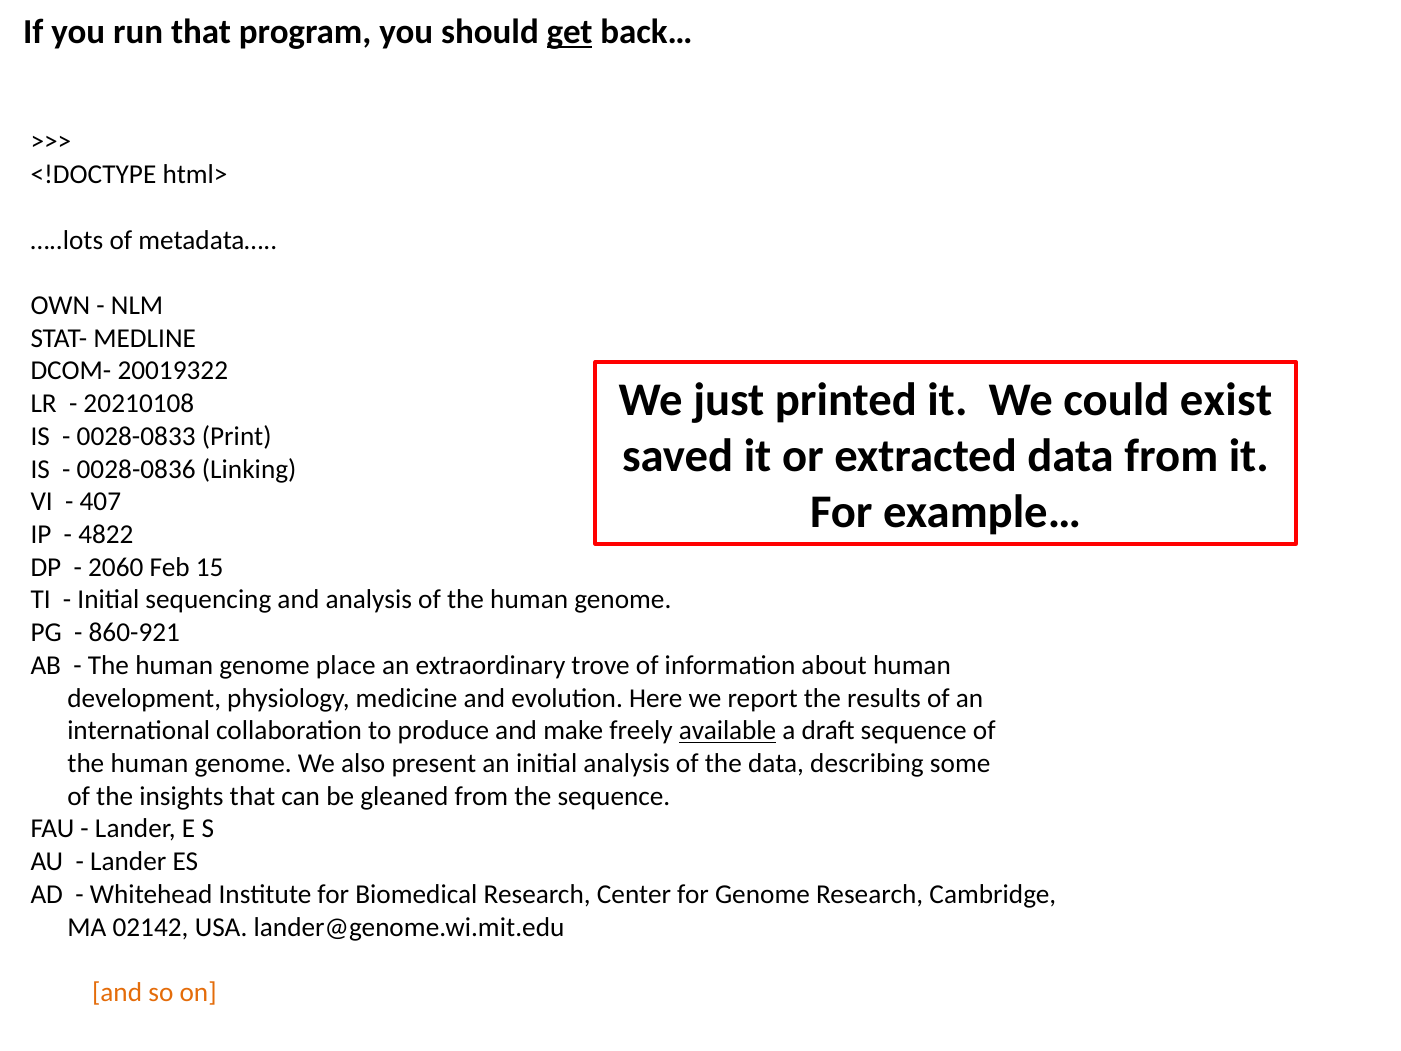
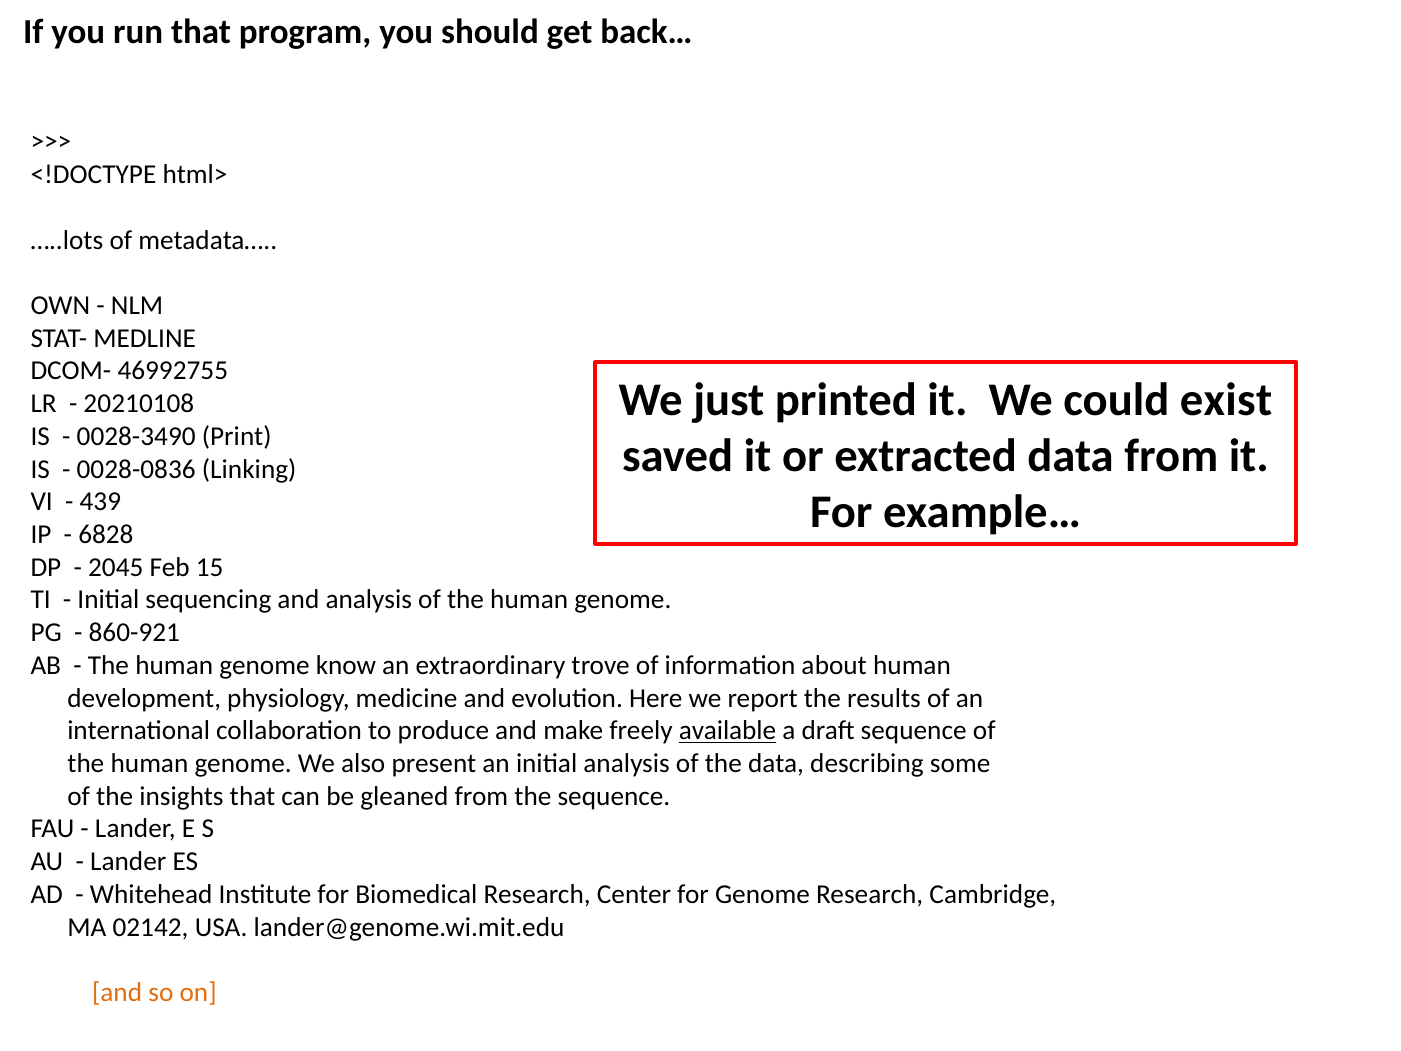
get underline: present -> none
20019322: 20019322 -> 46992755
0028-0833: 0028-0833 -> 0028-3490
407: 407 -> 439
4822: 4822 -> 6828
2060: 2060 -> 2045
place: place -> know
